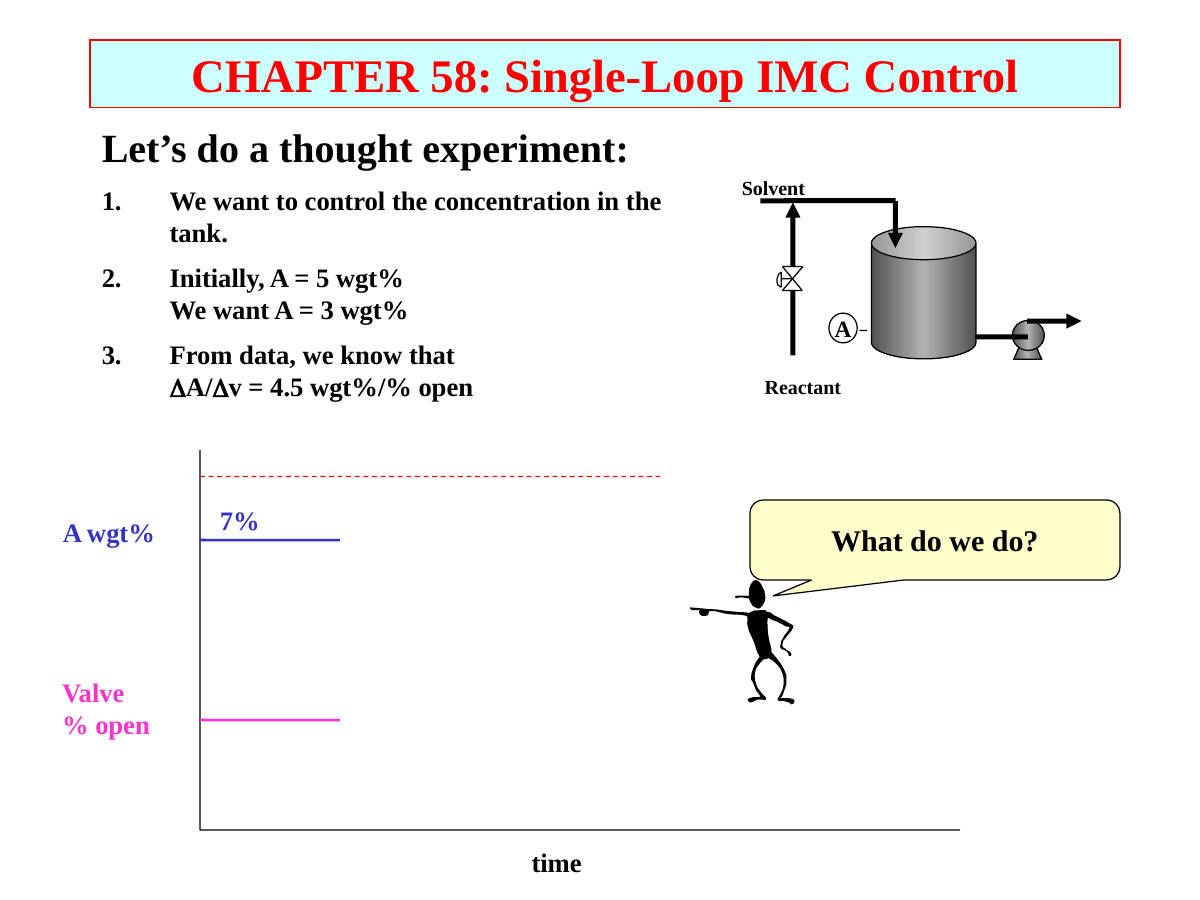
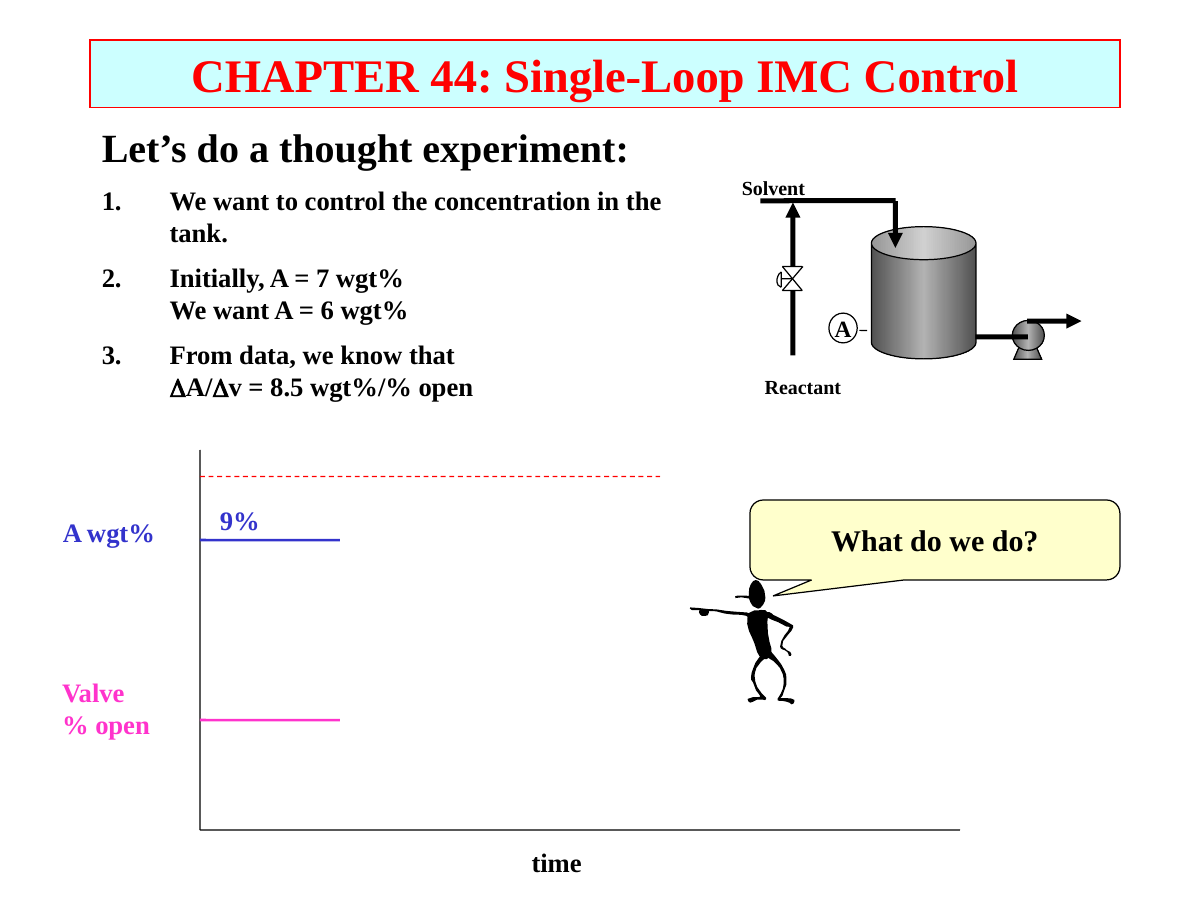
58: 58 -> 44
5: 5 -> 7
3 at (327, 311): 3 -> 6
4.5: 4.5 -> 8.5
7%: 7% -> 9%
